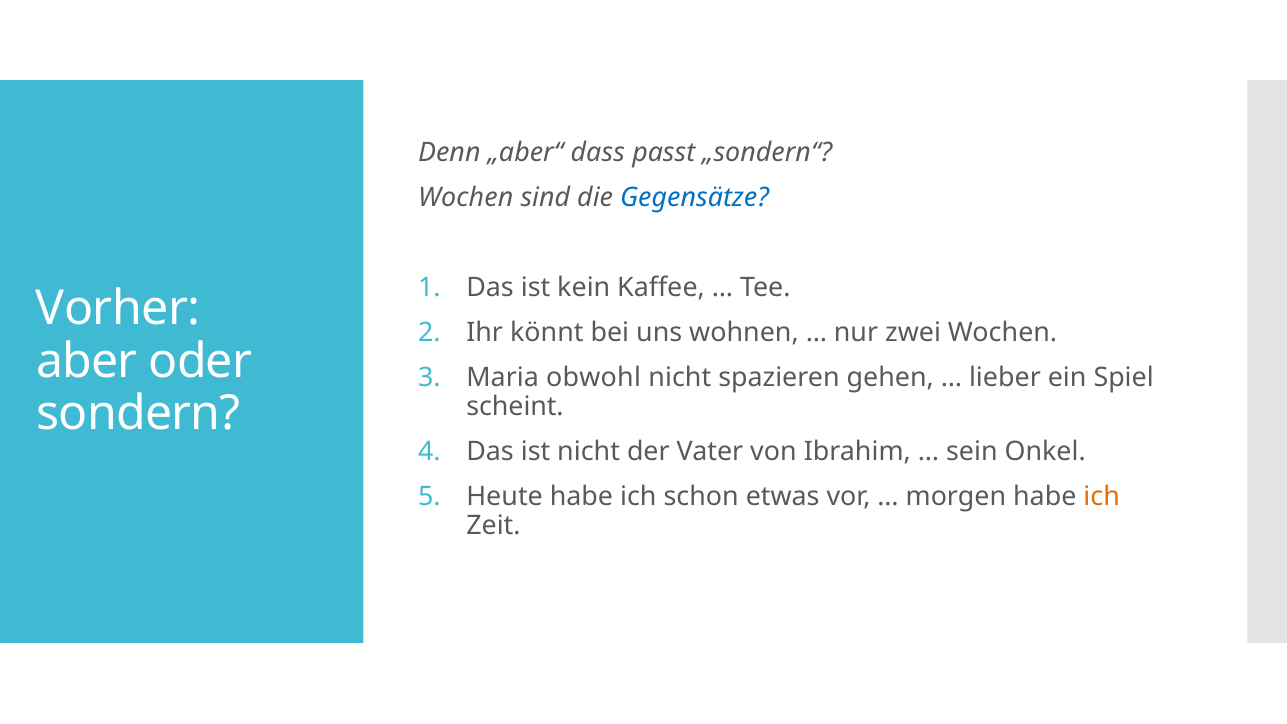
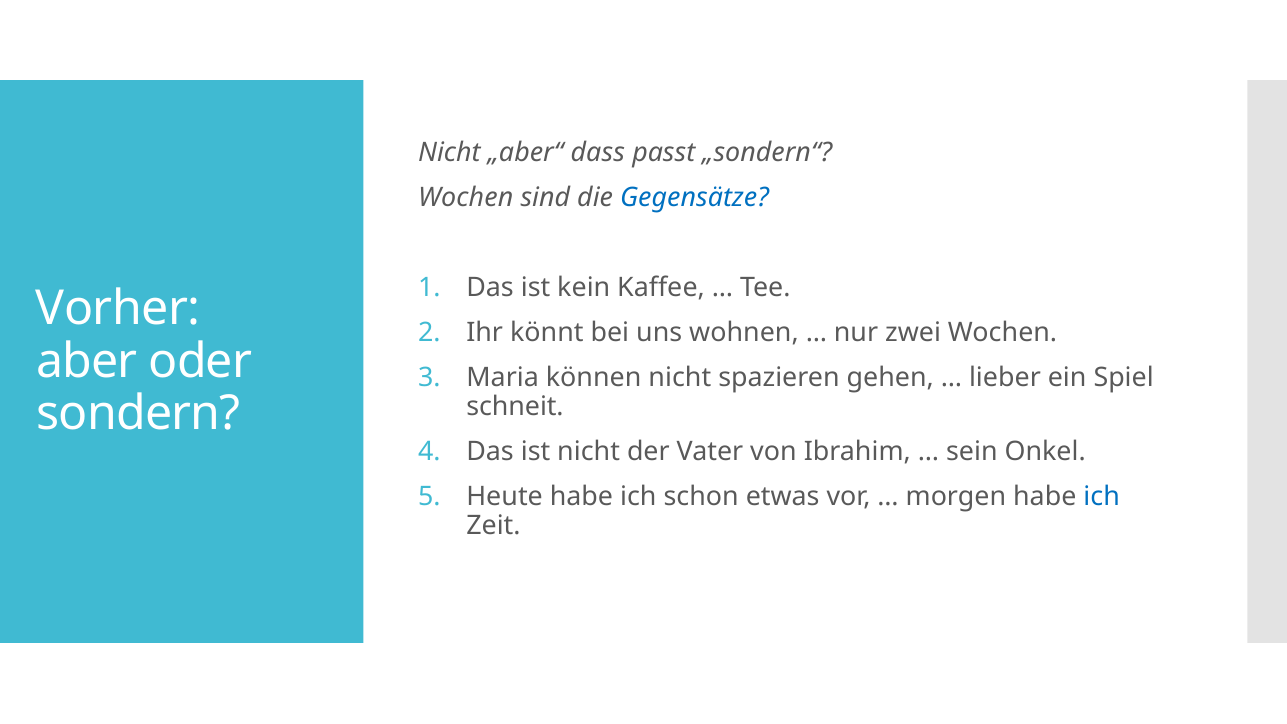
Denn at (449, 152): Denn -> Nicht
obwohl: obwohl -> können
scheint: scheint -> schneit
ich at (1102, 496) colour: orange -> blue
